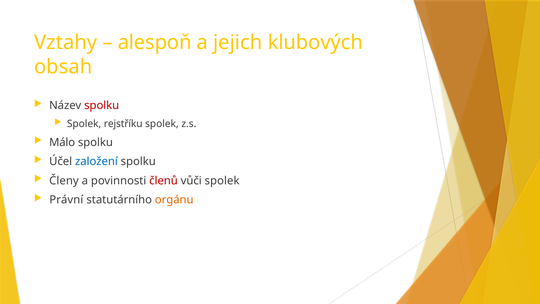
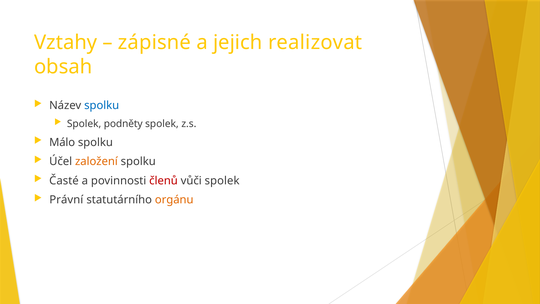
alespoň: alespoň -> zápisné
klubových: klubových -> realizovat
spolku at (102, 105) colour: red -> blue
rejstříku: rejstříku -> podněty
založení colour: blue -> orange
Členy: Členy -> Časté
